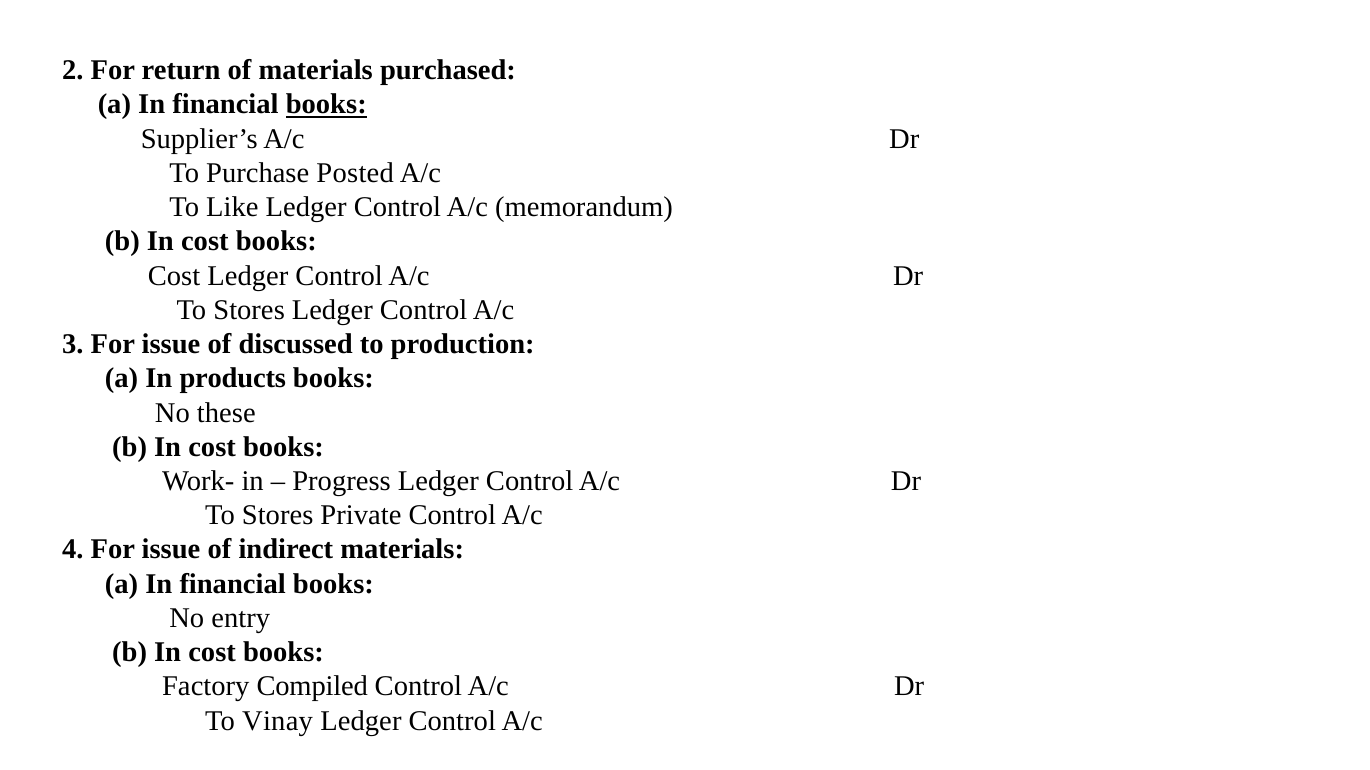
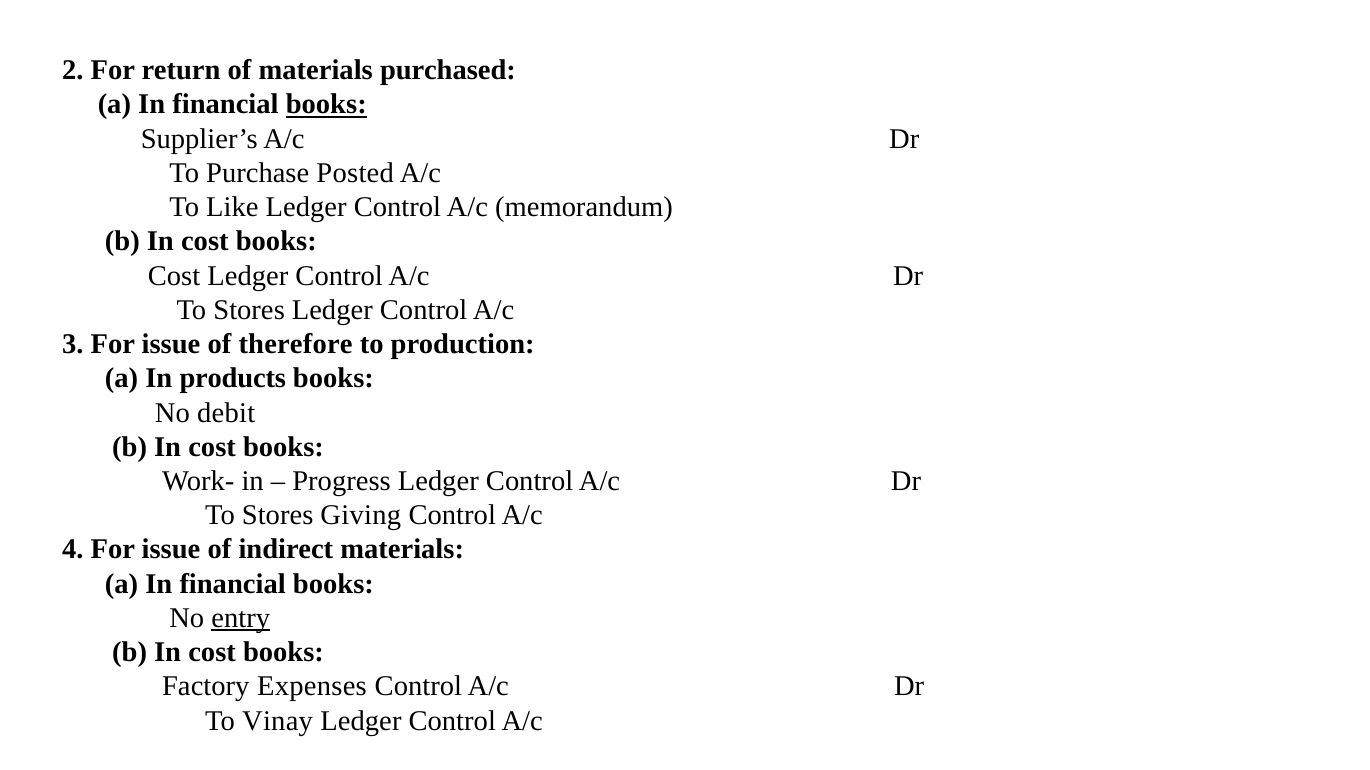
discussed: discussed -> therefore
these: these -> debit
Private: Private -> Giving
entry underline: none -> present
Compiled: Compiled -> Expenses
